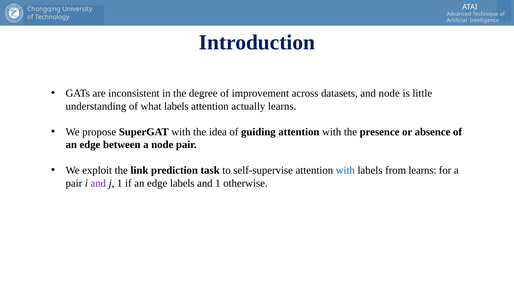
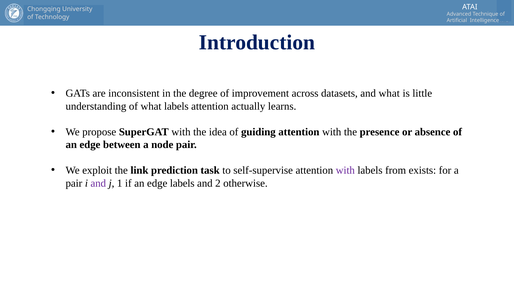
and node: node -> what
with at (345, 170) colour: blue -> purple
from learns: learns -> exists
and 1: 1 -> 2
